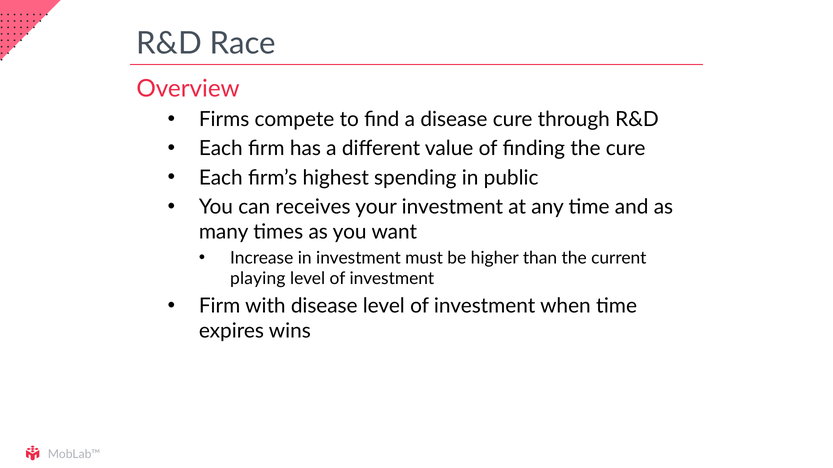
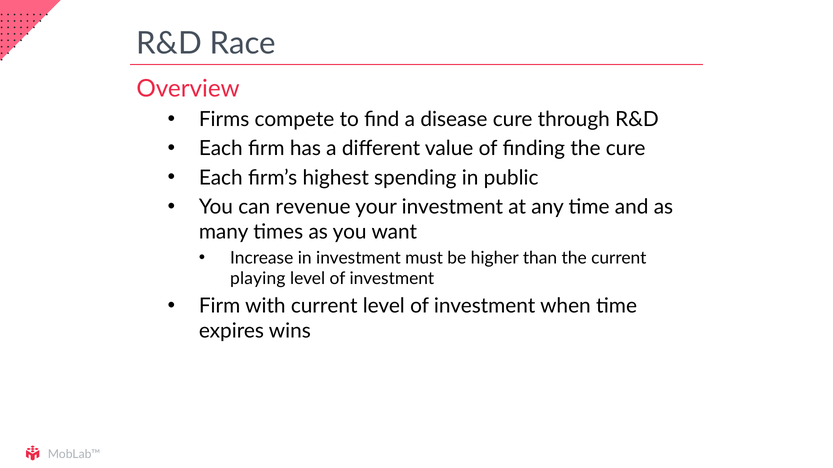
receives: receives -> revenue
with disease: disease -> current
